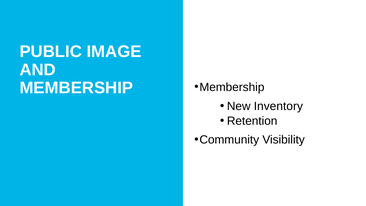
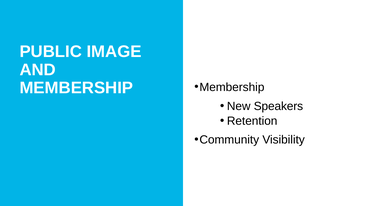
Inventory: Inventory -> Speakers
